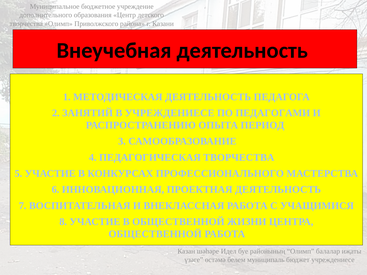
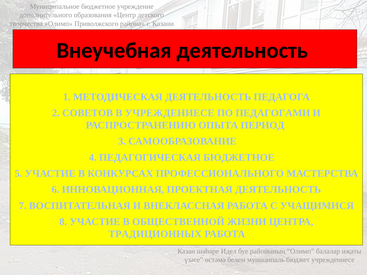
ЗАНЯТИЙ: ЗАНЯТИЙ -> СОВЕТОВ
ПЕДАГОГИЧЕСКАЯ ТВОРЧЕСТВА: ТВОРЧЕСТВА -> БЮДЖЕТНОЕ
ОБЩЕСТВЕННОЙ at (155, 234): ОБЩЕСТВЕННОЙ -> ТРАДИЦИОННЫХ
